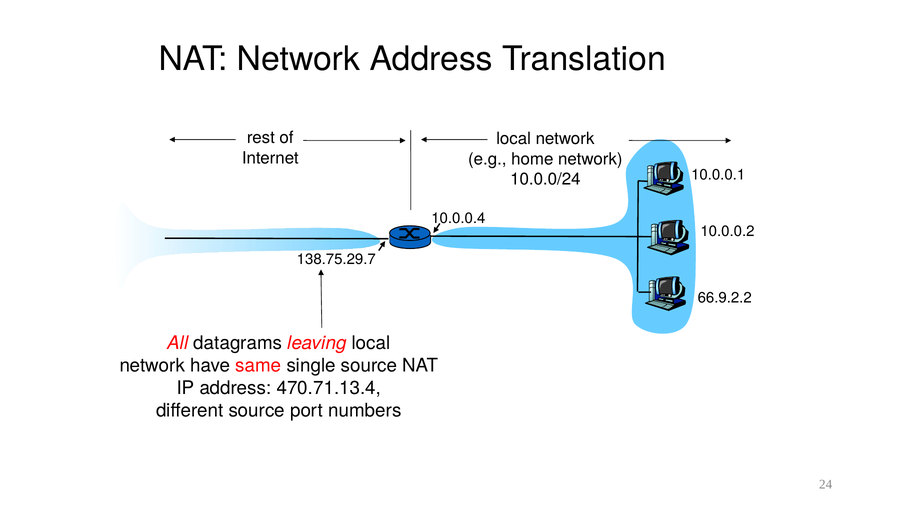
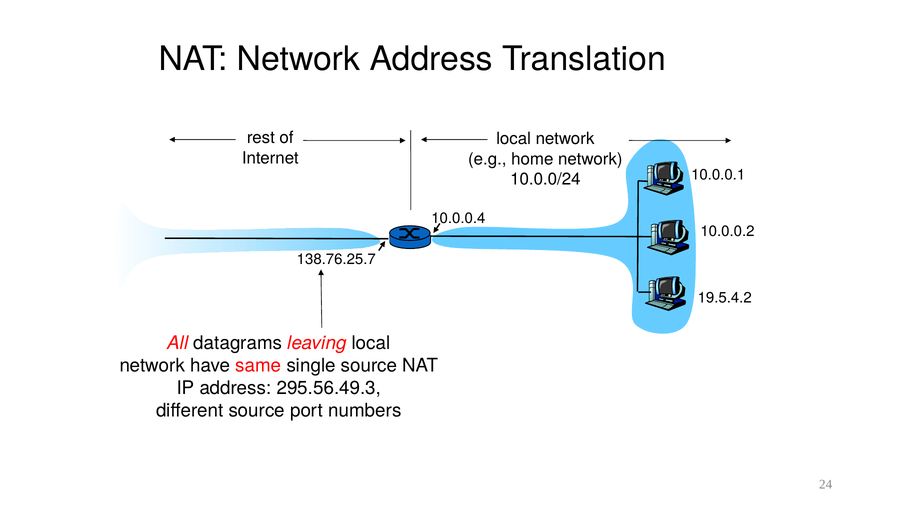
138.75.29.7: 138.75.29.7 -> 138.76.25.7
66.9.2.2: 66.9.2.2 -> 19.5.4.2
470.71.13.4: 470.71.13.4 -> 295.56.49.3
